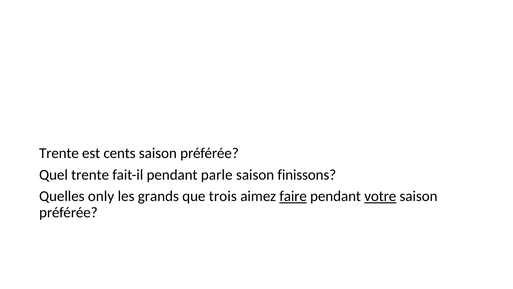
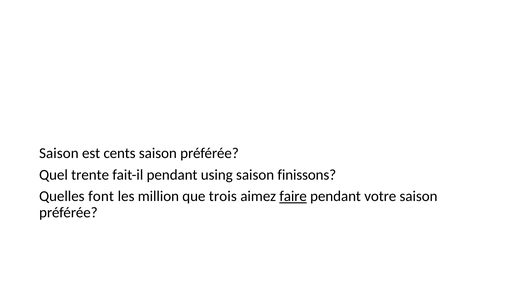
Trente at (59, 153): Trente -> Saison
parle: parle -> using
only: only -> font
grands: grands -> million
votre underline: present -> none
